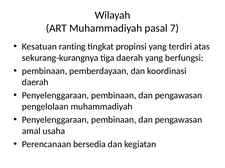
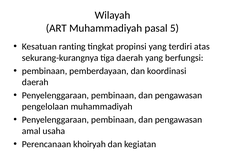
7: 7 -> 5
bersedia: bersedia -> khoiryah
